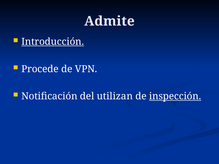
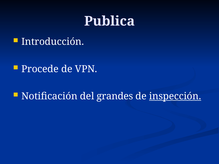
Admite: Admite -> Publica
Introducción underline: present -> none
utilizan: utilizan -> grandes
